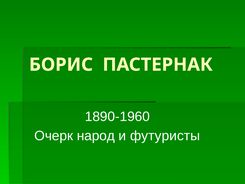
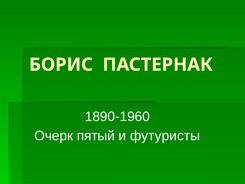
народ: народ -> пятый
